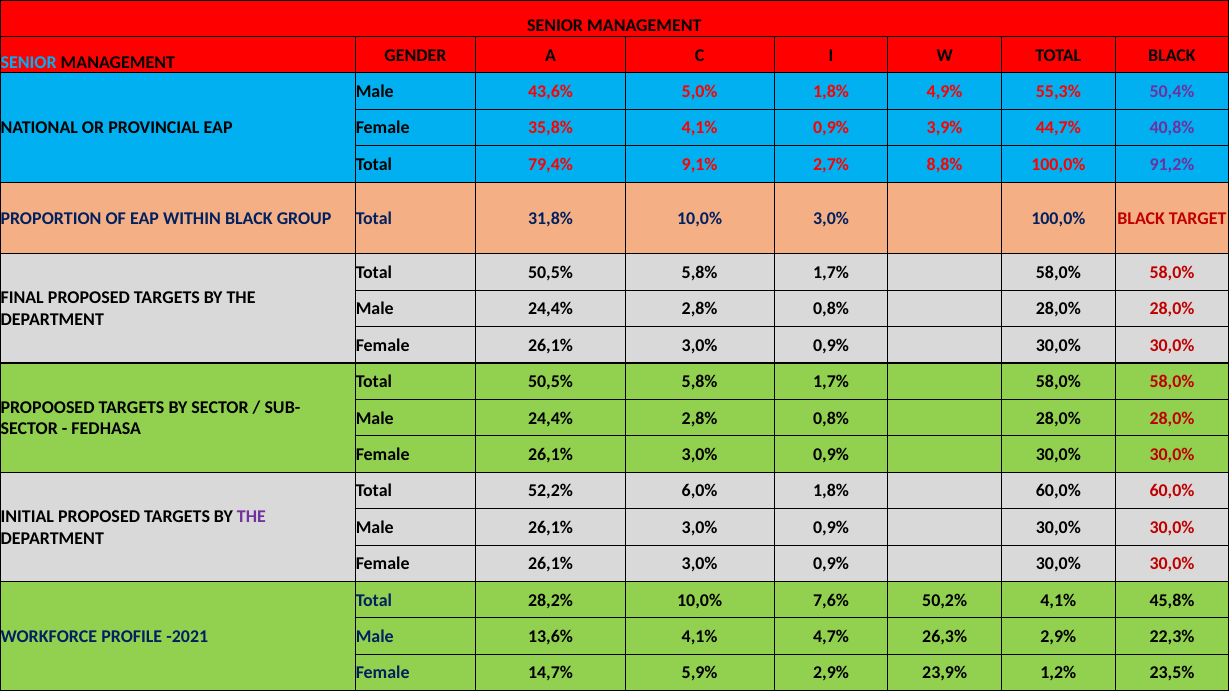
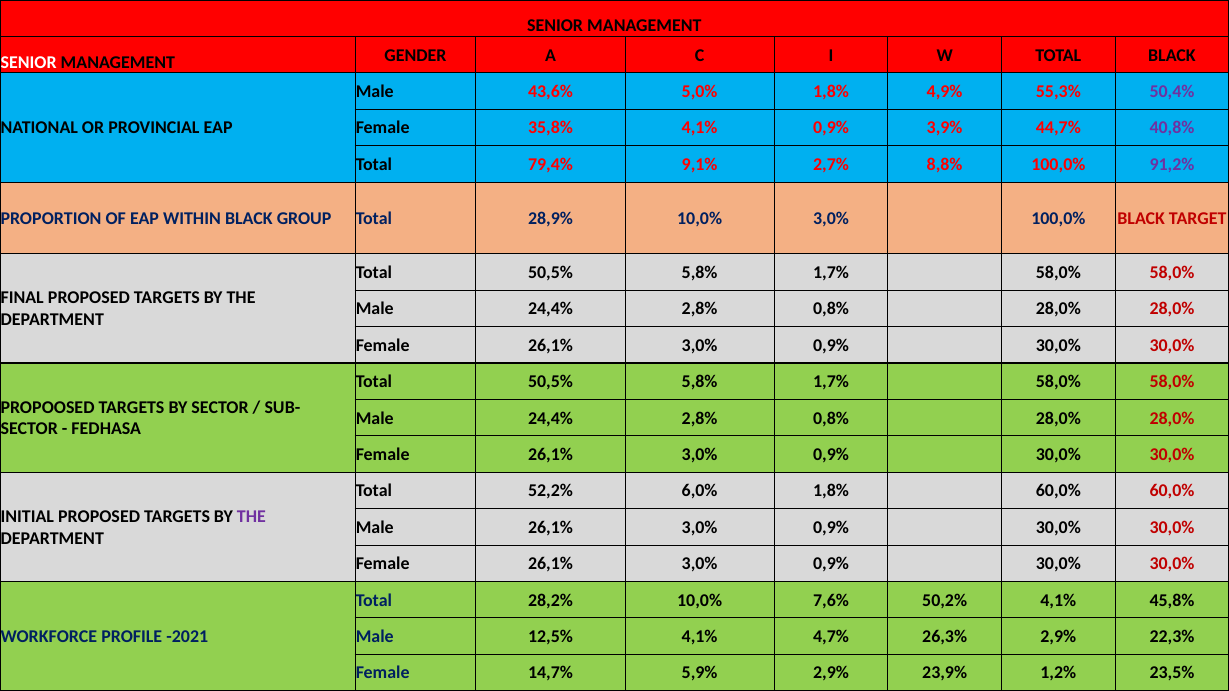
SENIOR at (29, 62) colour: light blue -> white
31,8%: 31,8% -> 28,9%
13,6%: 13,6% -> 12,5%
